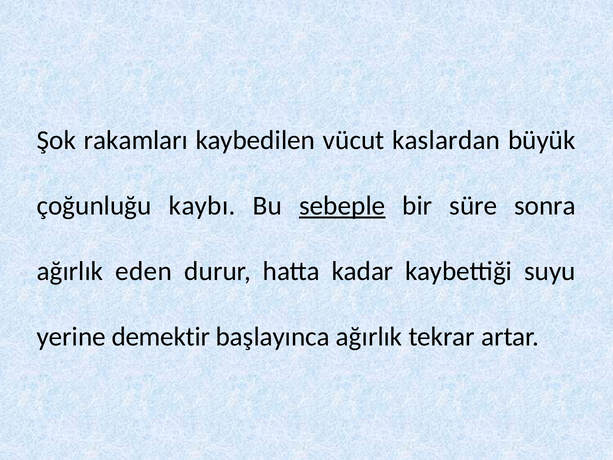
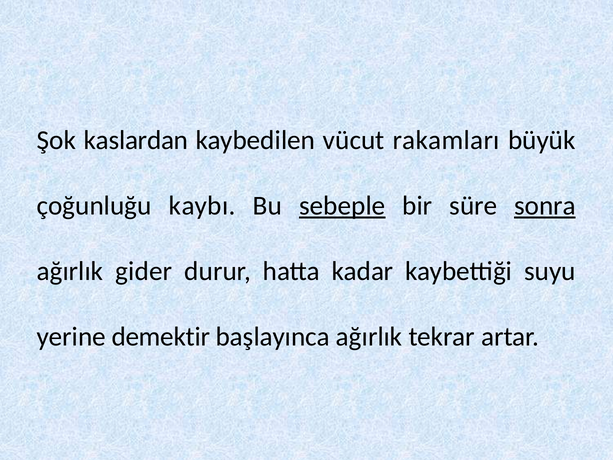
rakamları: rakamları -> kaslardan
kaslardan: kaslardan -> rakamları
sonra underline: none -> present
eden: eden -> gider
